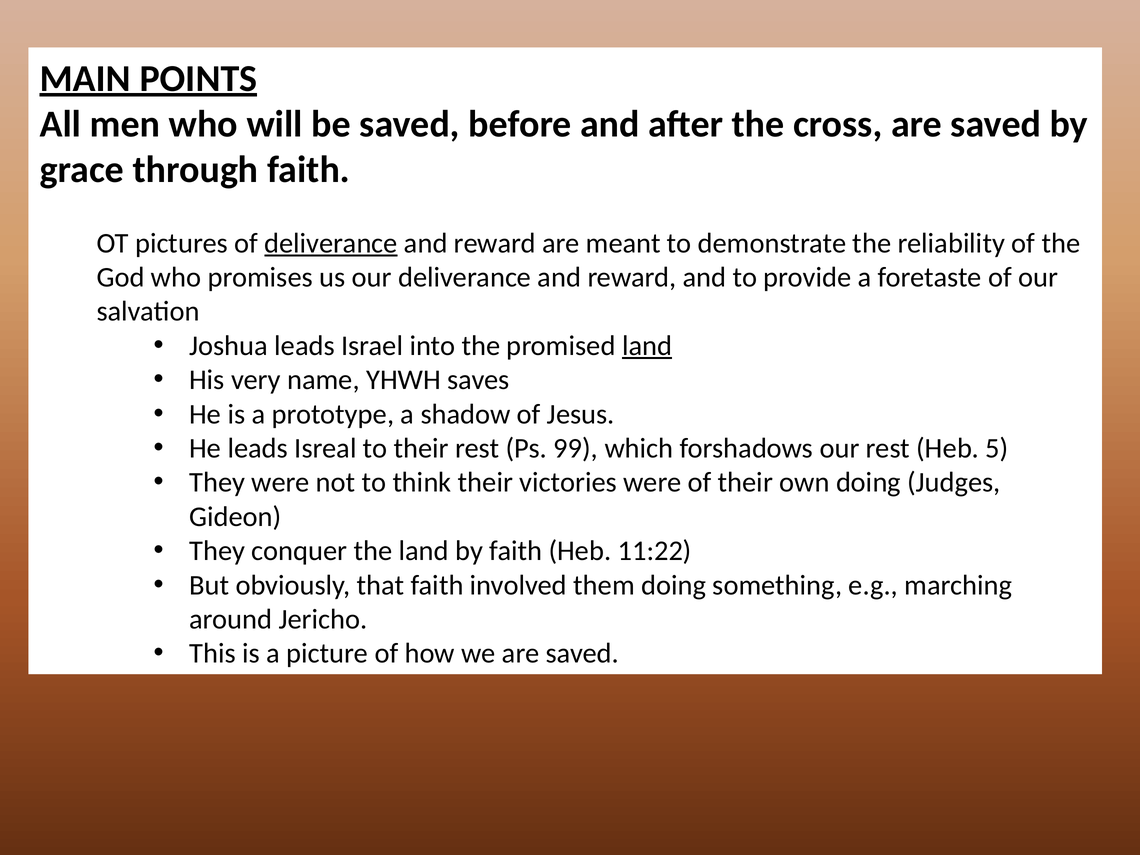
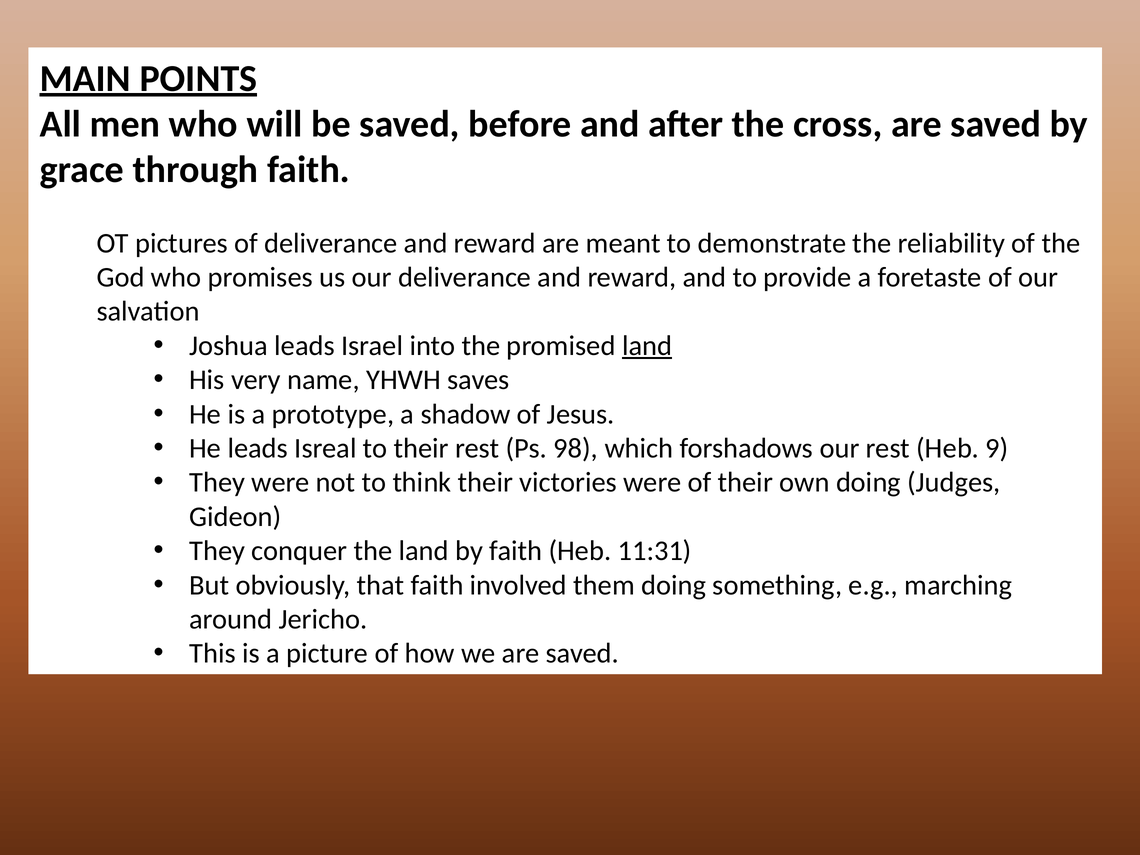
deliverance at (331, 243) underline: present -> none
99: 99 -> 98
5: 5 -> 9
11:22: 11:22 -> 11:31
